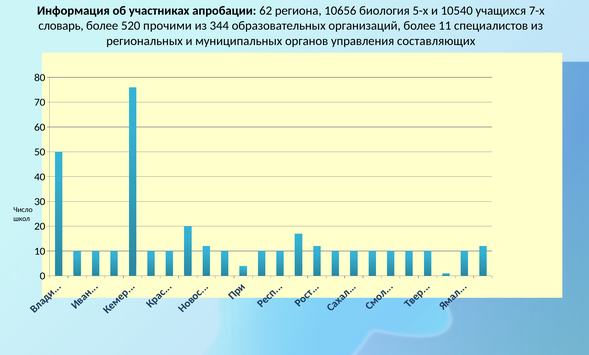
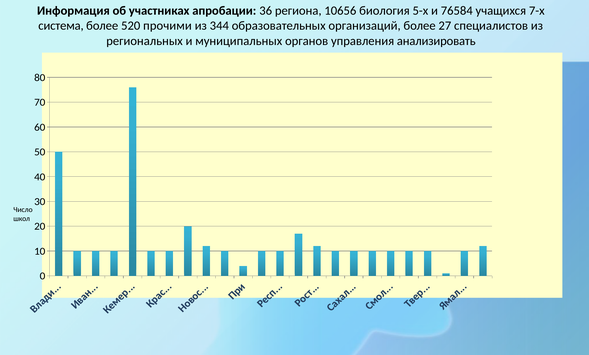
62: 62 -> 36
10540: 10540 -> 76584
словарь: словарь -> система
11: 11 -> 27
составляющих: составляющих -> анализировать
